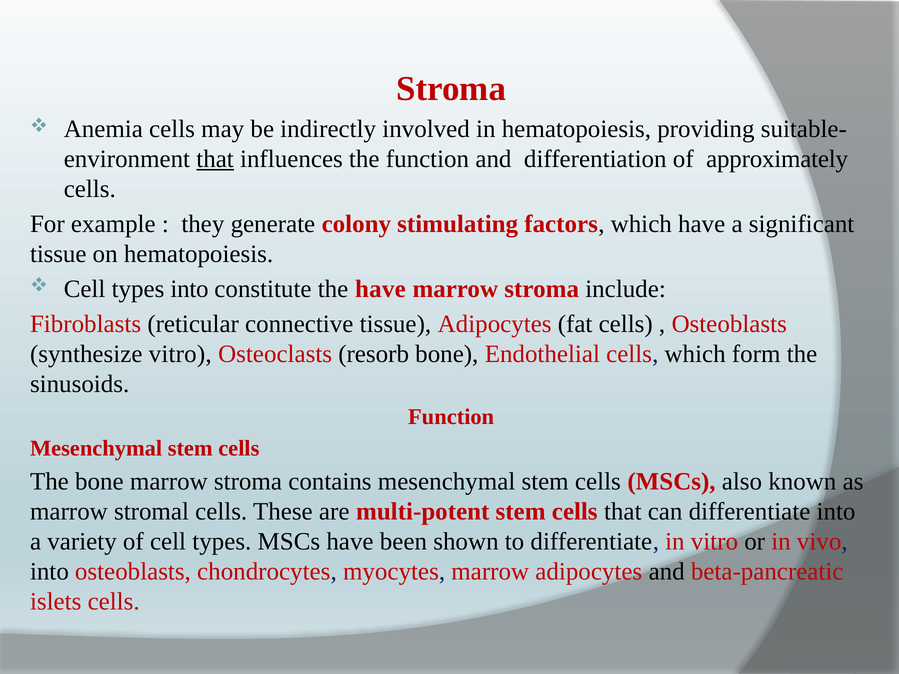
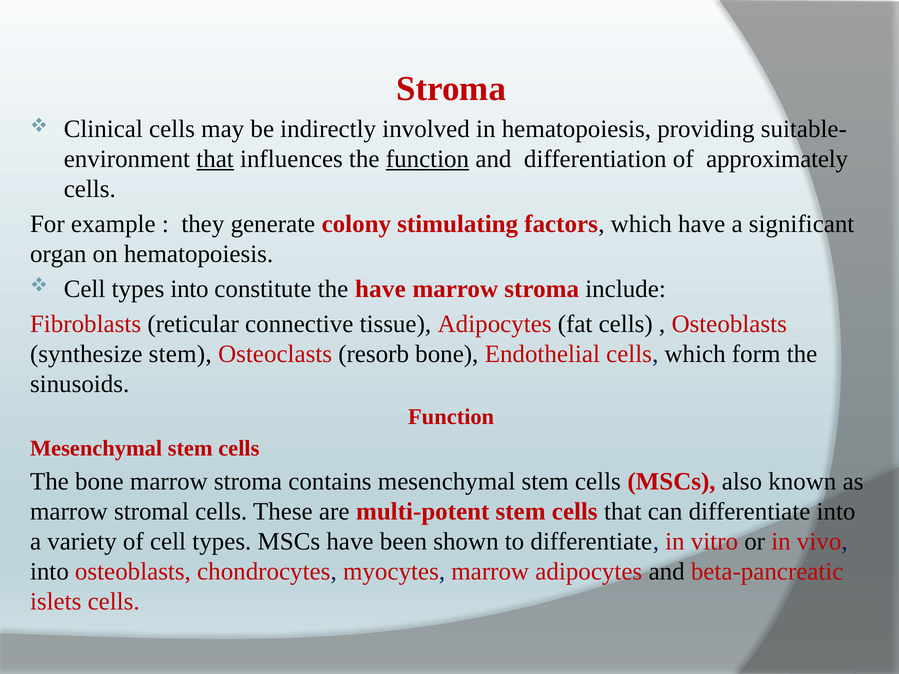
Anemia: Anemia -> Clinical
function at (427, 159) underline: none -> present
tissue at (58, 254): tissue -> organ
synthesize vitro: vitro -> stem
